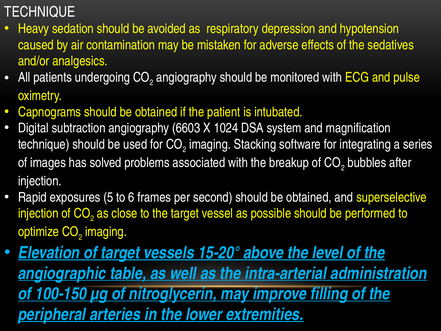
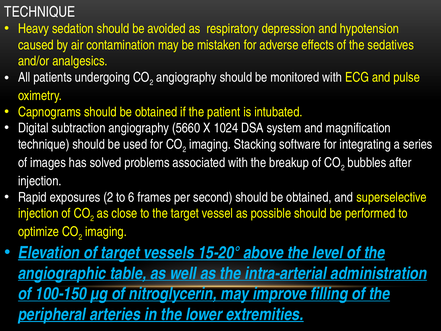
6603: 6603 -> 5660
exposures 5: 5 -> 2
